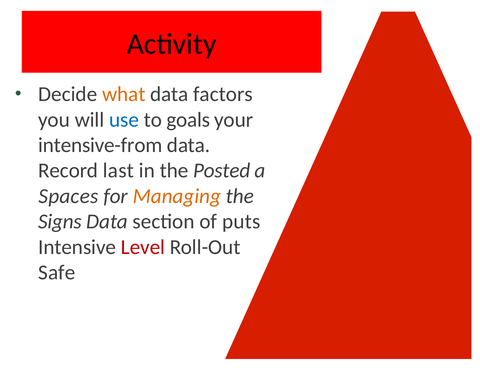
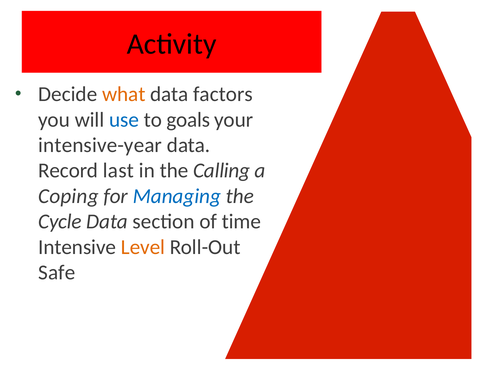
intensive-from: intensive-from -> intensive-year
Posted: Posted -> Calling
Spaces: Spaces -> Coping
Managing colour: orange -> blue
Signs: Signs -> Cycle
puts: puts -> time
Level colour: red -> orange
